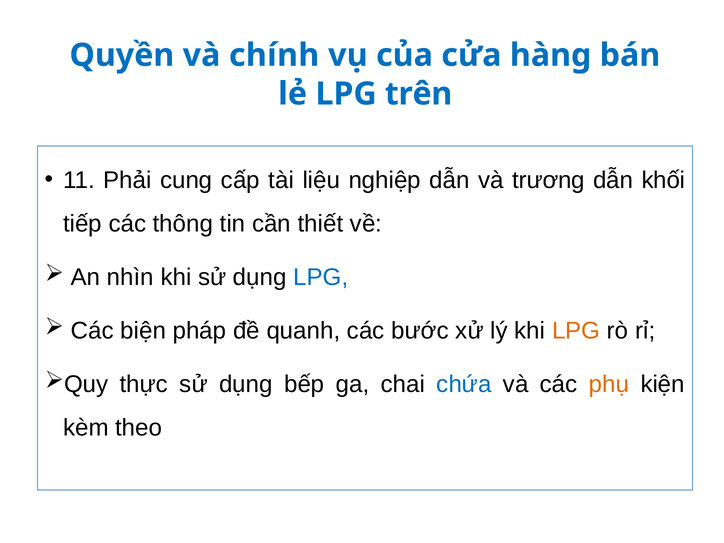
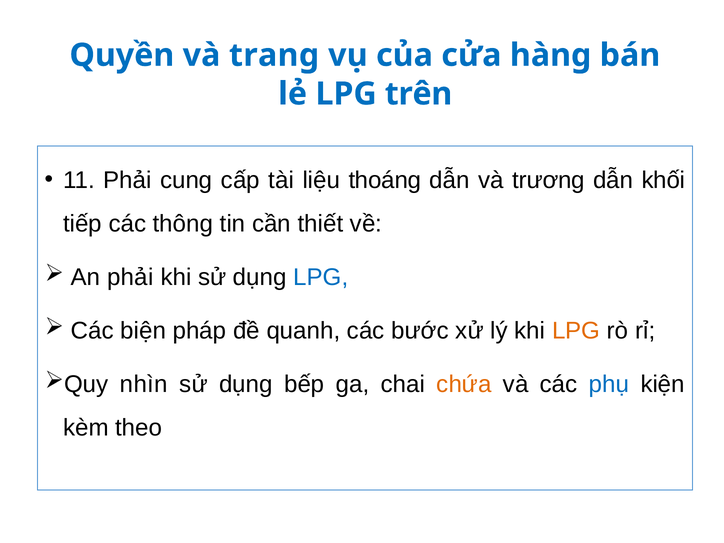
chính: chính -> trang
nghiệp: nghiệp -> thoáng
An nhìn: nhìn -> phải
thực: thực -> nhìn
chứa colour: blue -> orange
phụ colour: orange -> blue
